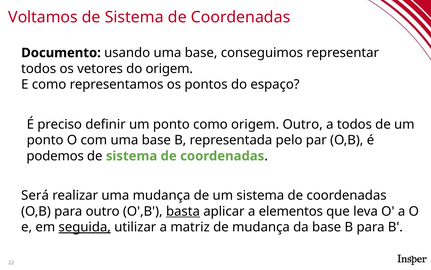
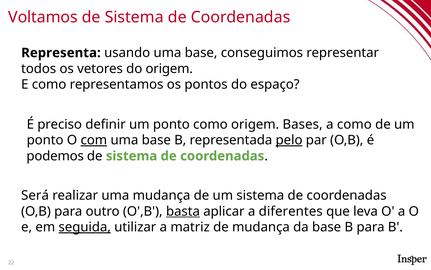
Documento: Documento -> Representa
origem Outro: Outro -> Bases
a todos: todos -> como
com underline: none -> present
pelo underline: none -> present
elementos: elementos -> diferentes
